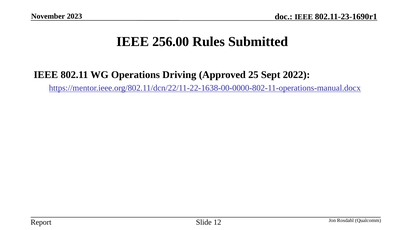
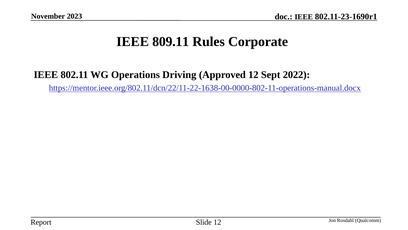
256.00: 256.00 -> 809.11
Submitted: Submitted -> Corporate
Approved 25: 25 -> 12
